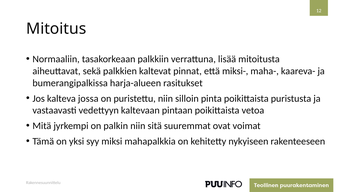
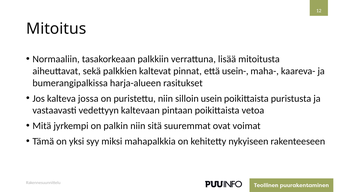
miksi-: miksi- -> usein-
pinta: pinta -> usein
